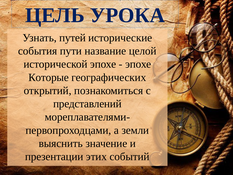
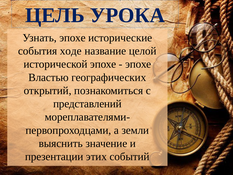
Узнать путей: путей -> эпохе
пути: пути -> ходе
Которые: Которые -> Властью
